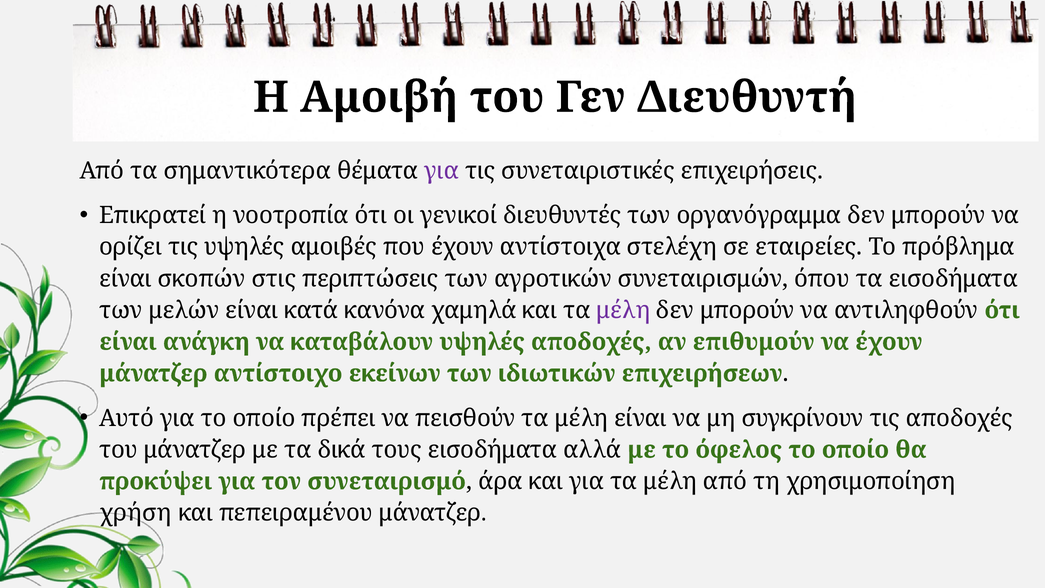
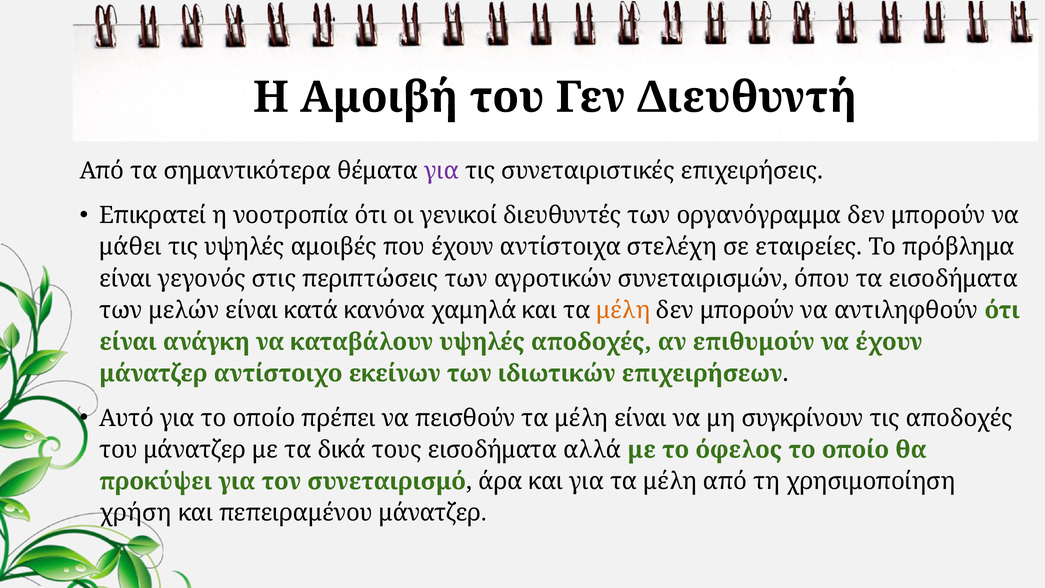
ορίζει: ορίζει -> μάθει
σκοπών: σκοπών -> γεγονός
μέλη at (623, 310) colour: purple -> orange
